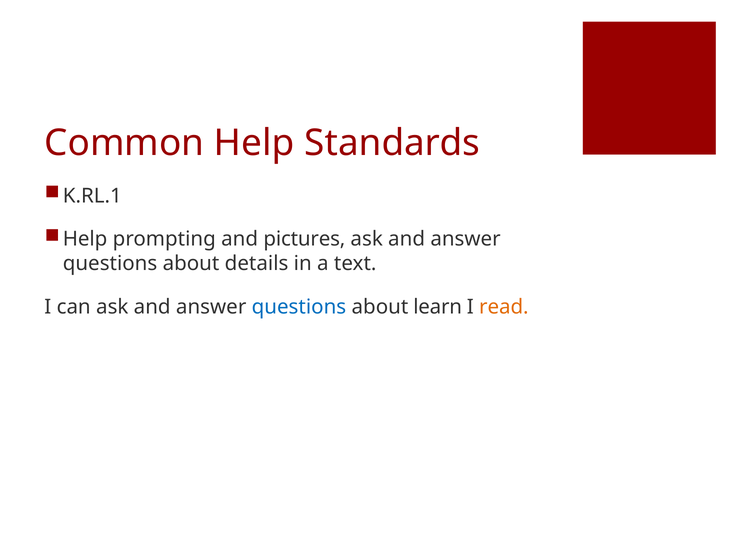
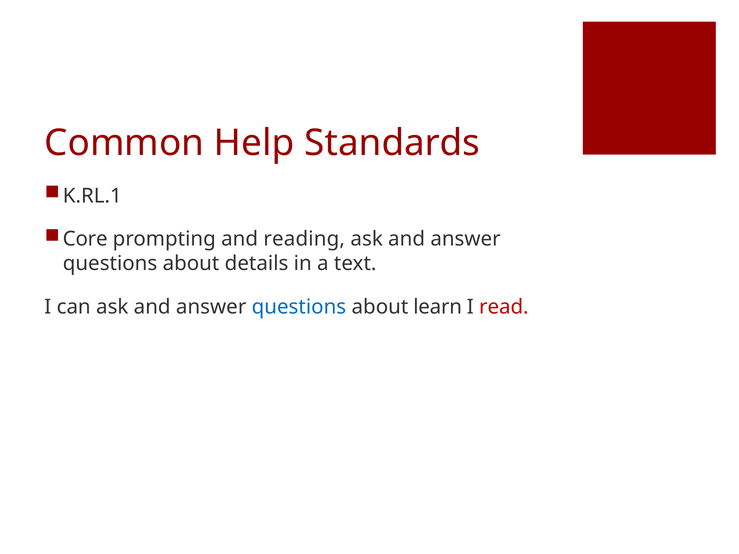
Help at (85, 239): Help -> Core
pictures: pictures -> reading
read colour: orange -> red
